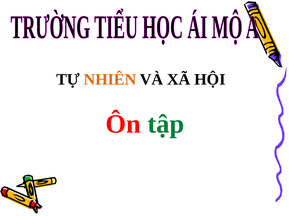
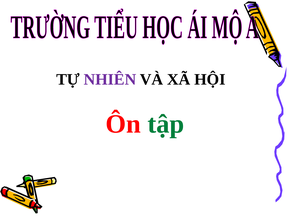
NHIÊN colour: orange -> purple
